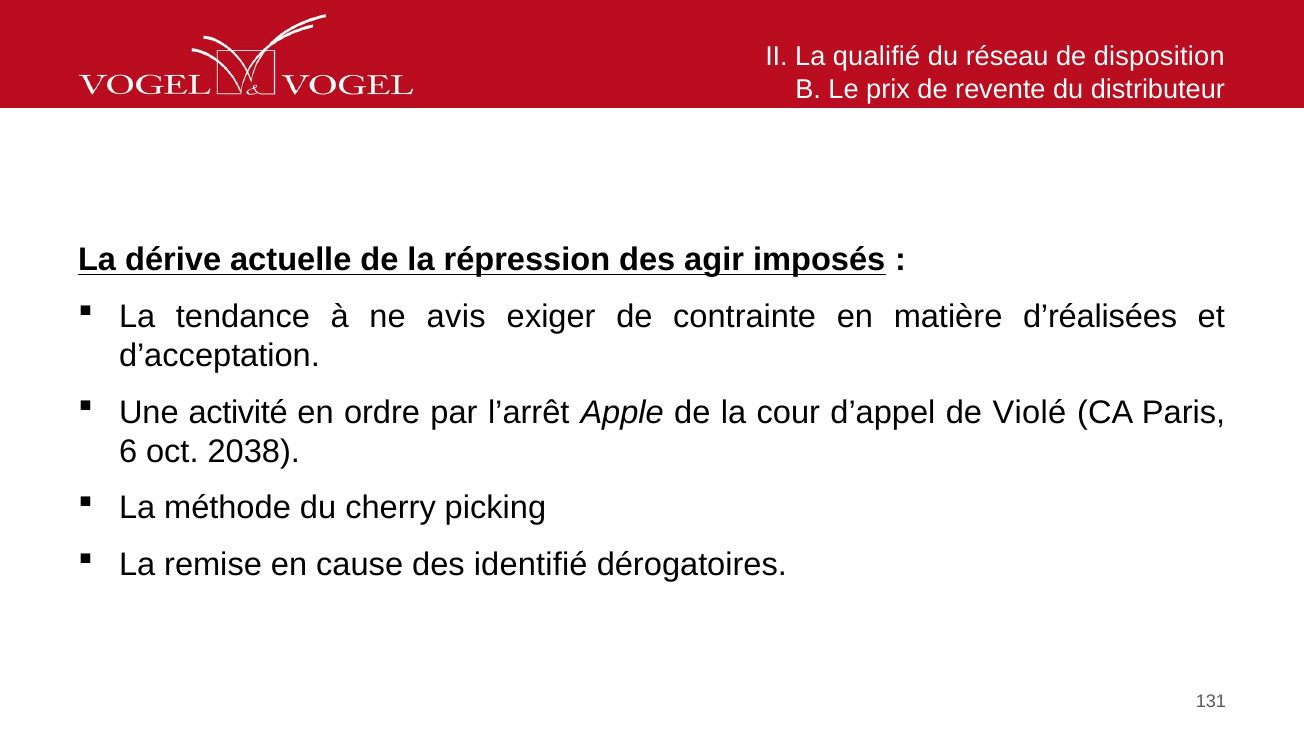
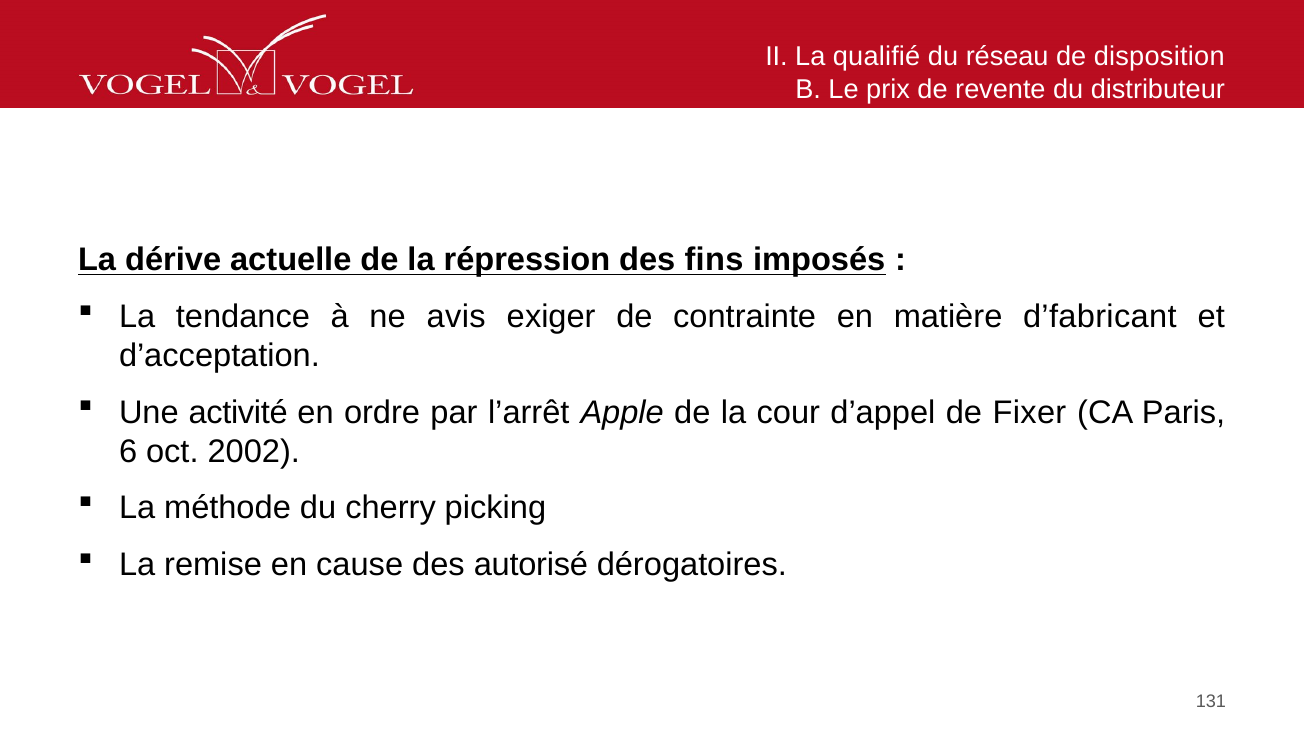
agir: agir -> fins
d’réalisées: d’réalisées -> d’fabricant
Violé: Violé -> Fixer
2038: 2038 -> 2002
identifié: identifié -> autorisé
